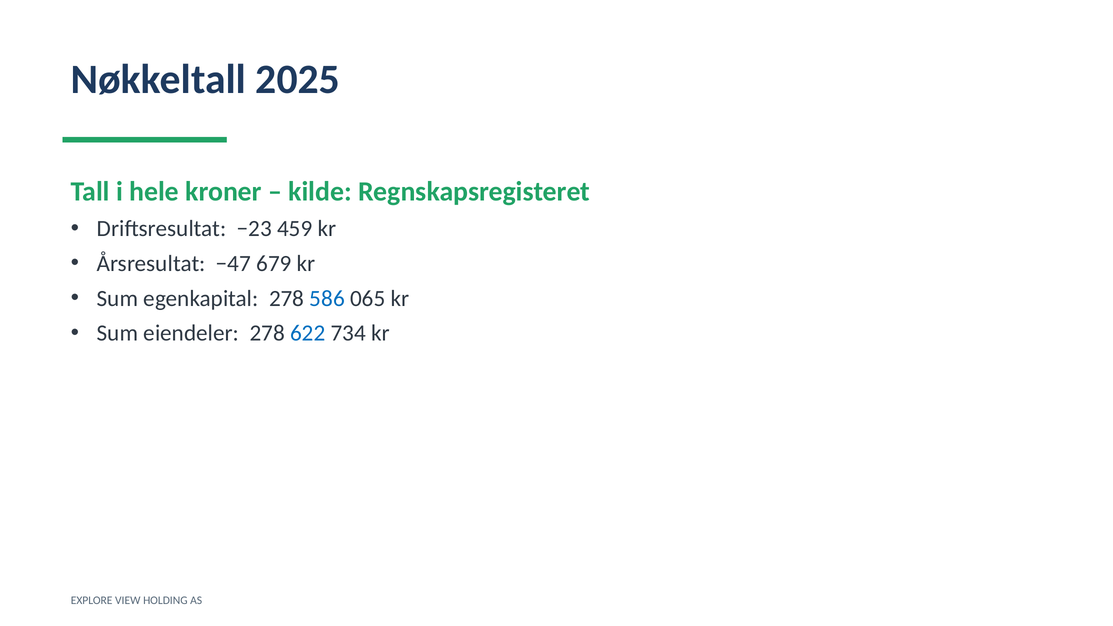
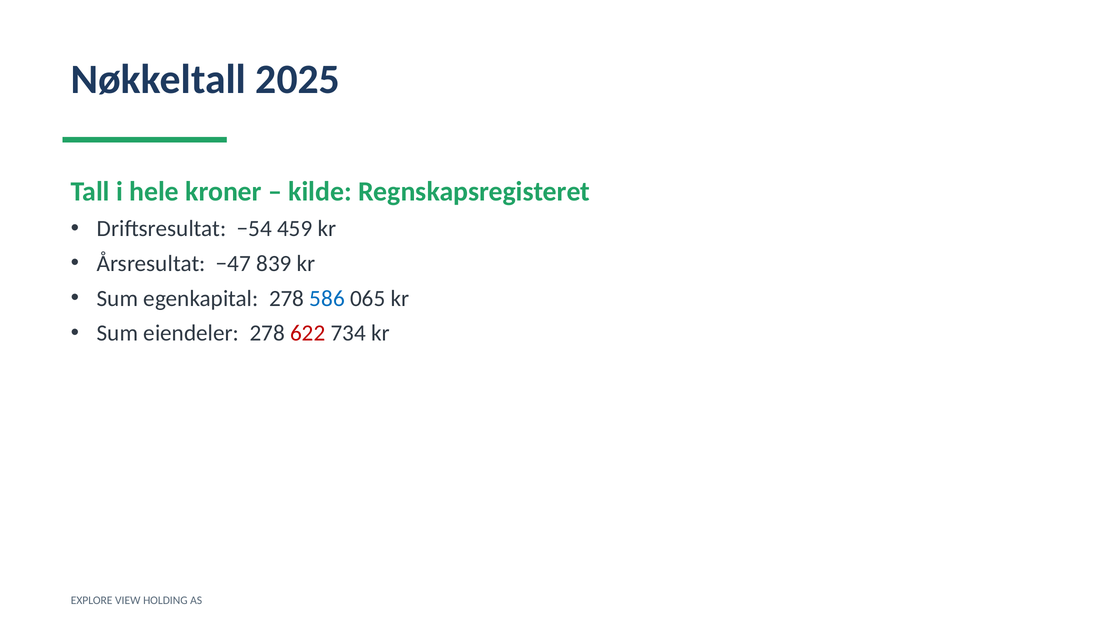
−23: −23 -> −54
679: 679 -> 839
622 colour: blue -> red
